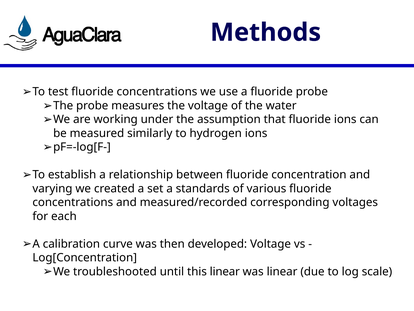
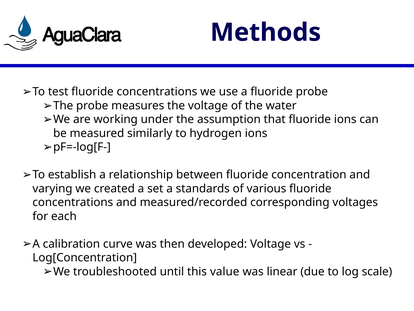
this linear: linear -> value
